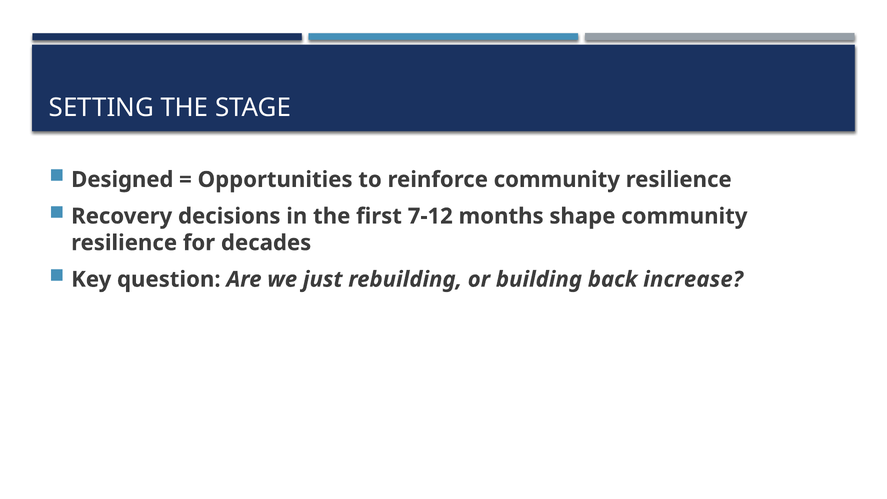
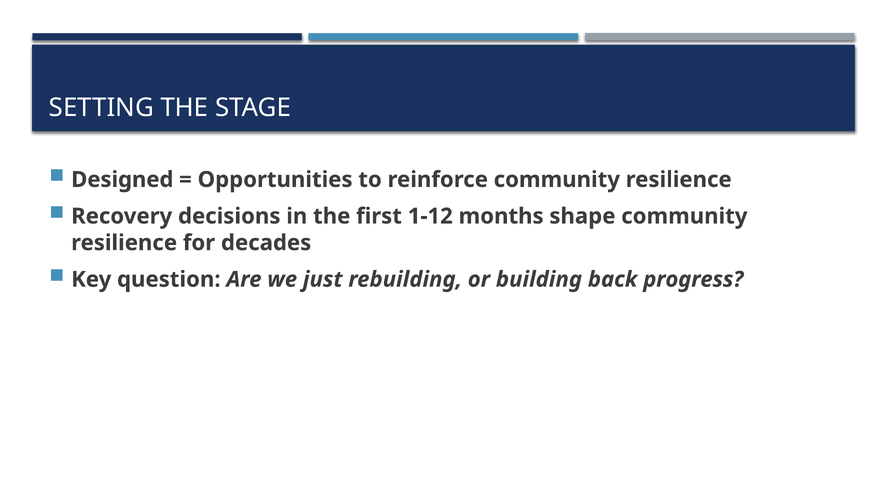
7-12: 7-12 -> 1-12
increase: increase -> progress
